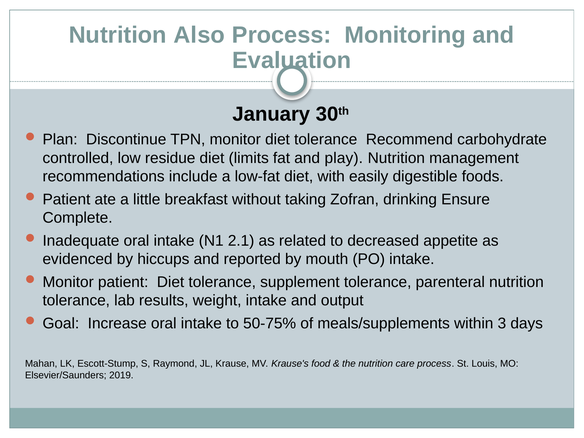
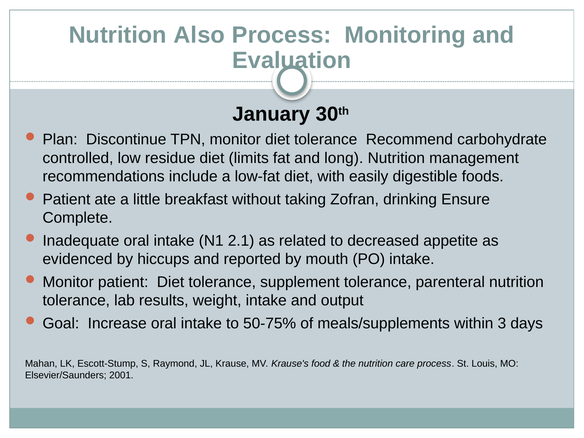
play: play -> long
2019: 2019 -> 2001
